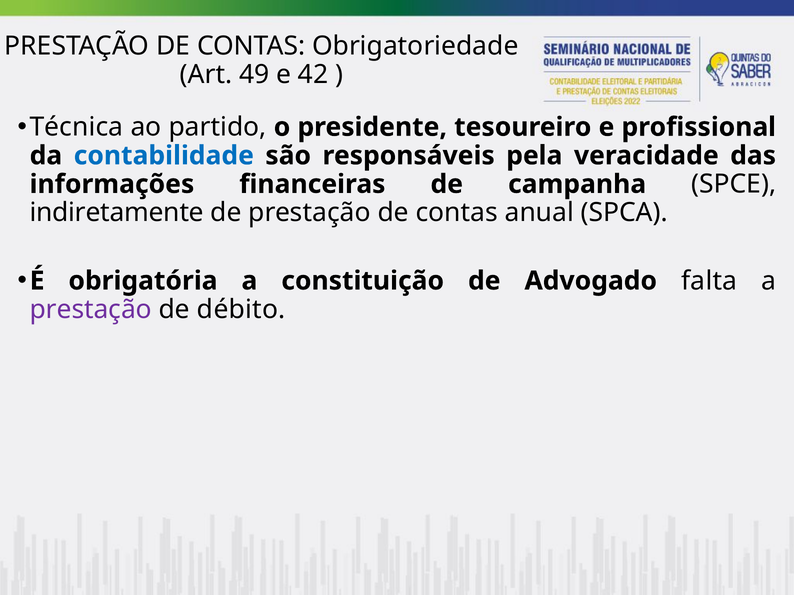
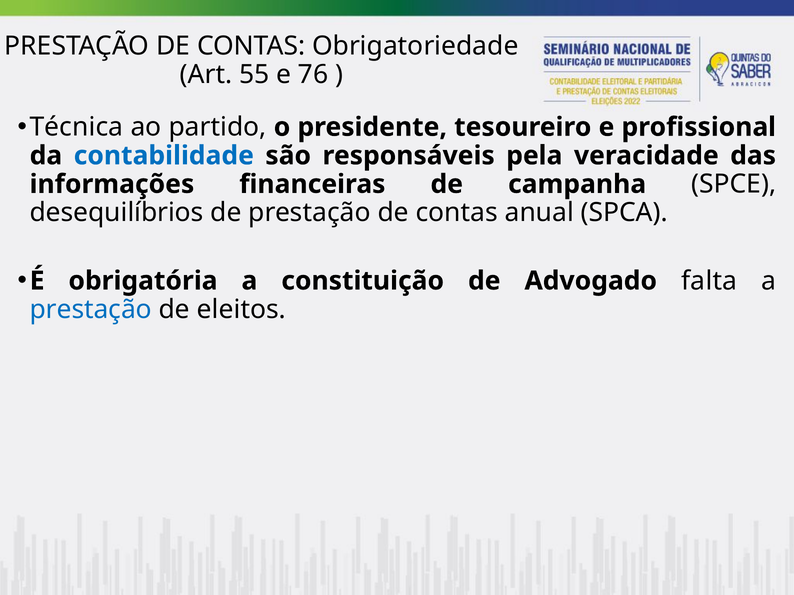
49: 49 -> 55
42: 42 -> 76
indiretamente: indiretamente -> desequilíbrios
prestação at (91, 310) colour: purple -> blue
débito: débito -> eleitos
